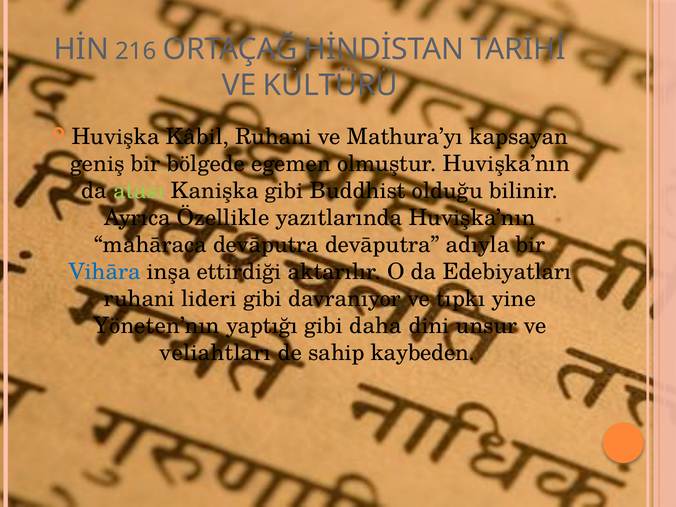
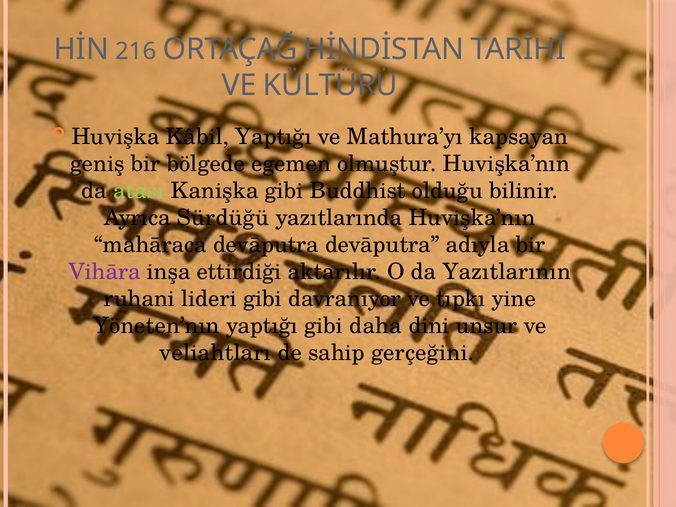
Kâbil Ruhani: Ruhani -> Yaptığı
Özellikle: Özellikle -> Sürdüğü
Vihāra colour: blue -> purple
Edebiyatları: Edebiyatları -> Yazıtlarının
kaybeden: kaybeden -> gerçeğini
